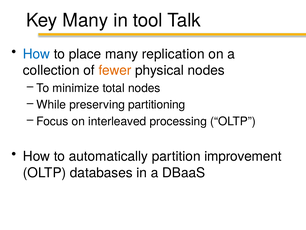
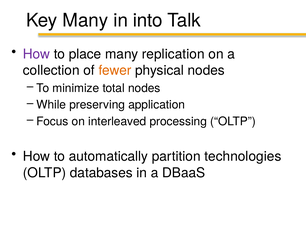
tool: tool -> into
How at (37, 54) colour: blue -> purple
partitioning: partitioning -> application
improvement: improvement -> technologies
